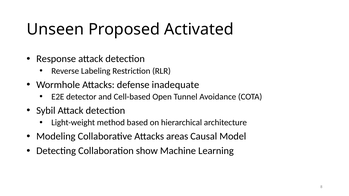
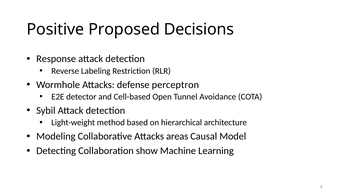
Unseen: Unseen -> Positive
Activated: Activated -> Decisions
inadequate: inadequate -> perceptron
